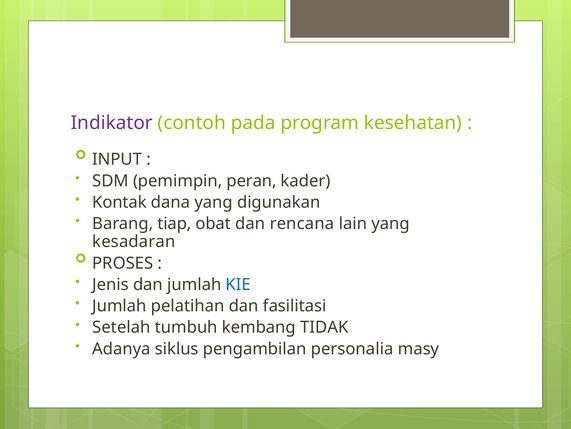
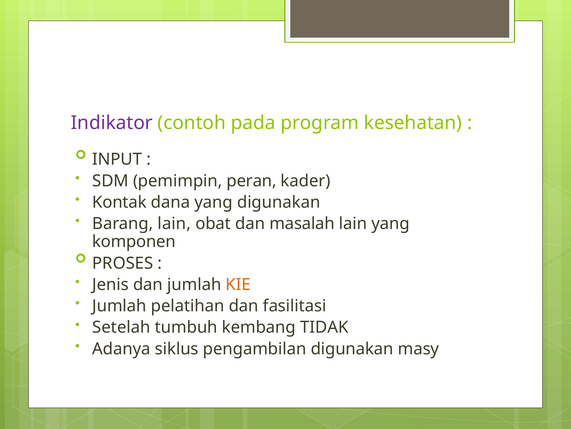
Barang tiap: tiap -> lain
rencana: rencana -> masalah
kesadaran: kesadaran -> komponen
KIE colour: blue -> orange
pengambilan personalia: personalia -> digunakan
